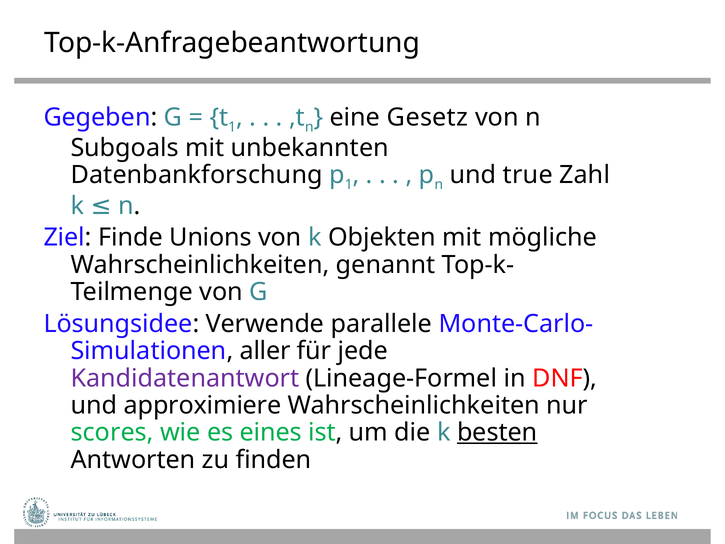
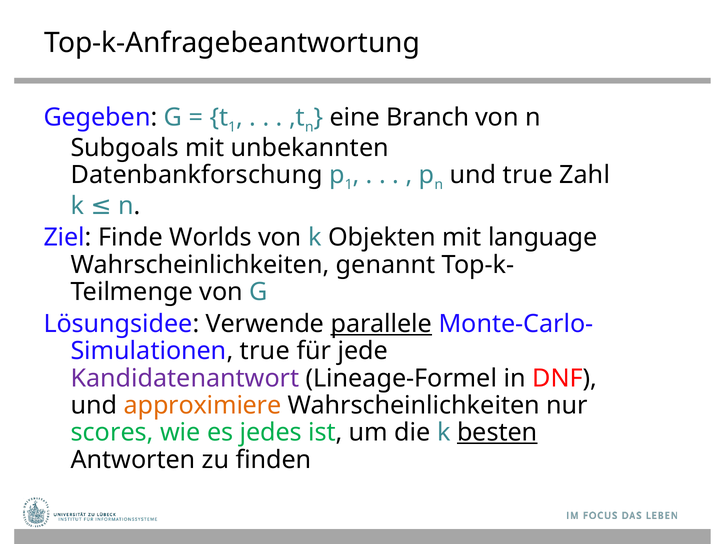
Gesetz: Gesetz -> Branch
Unions: Unions -> Worlds
mögliche: mögliche -> language
parallele underline: none -> present
aller at (265, 351): aller -> true
approximiere colour: black -> orange
eines: eines -> jedes
